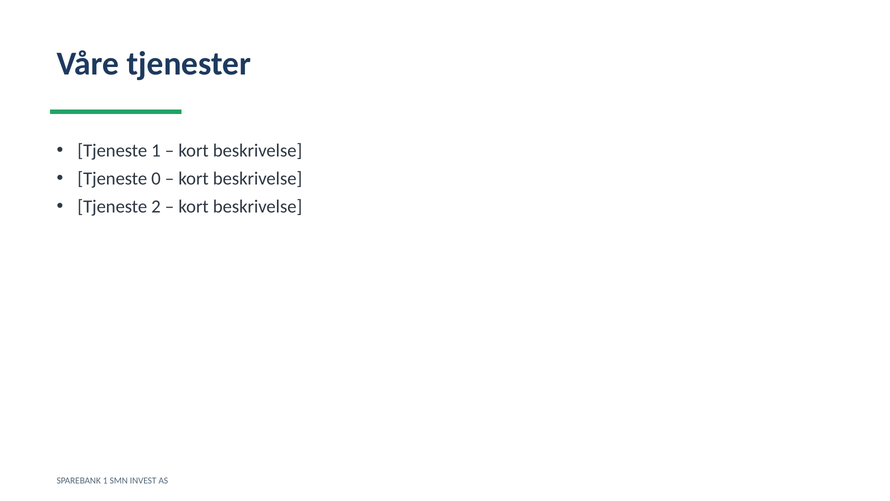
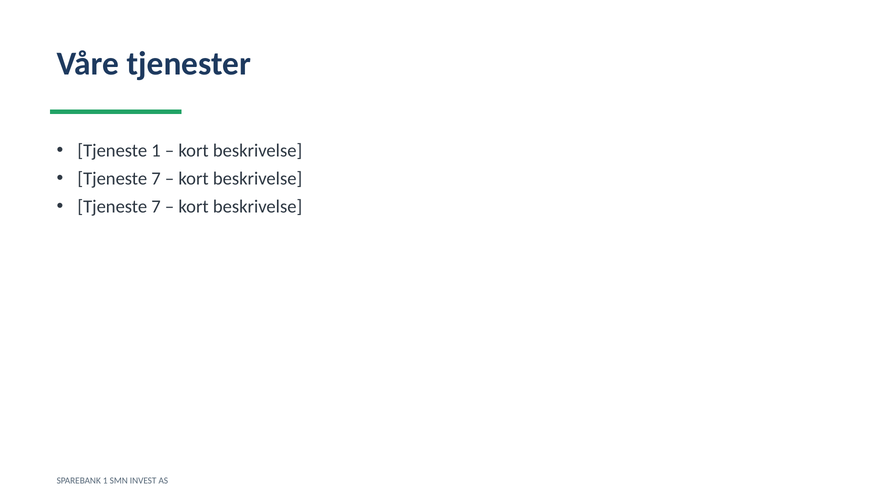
0 at (156, 179): 0 -> 7
2 at (156, 206): 2 -> 7
